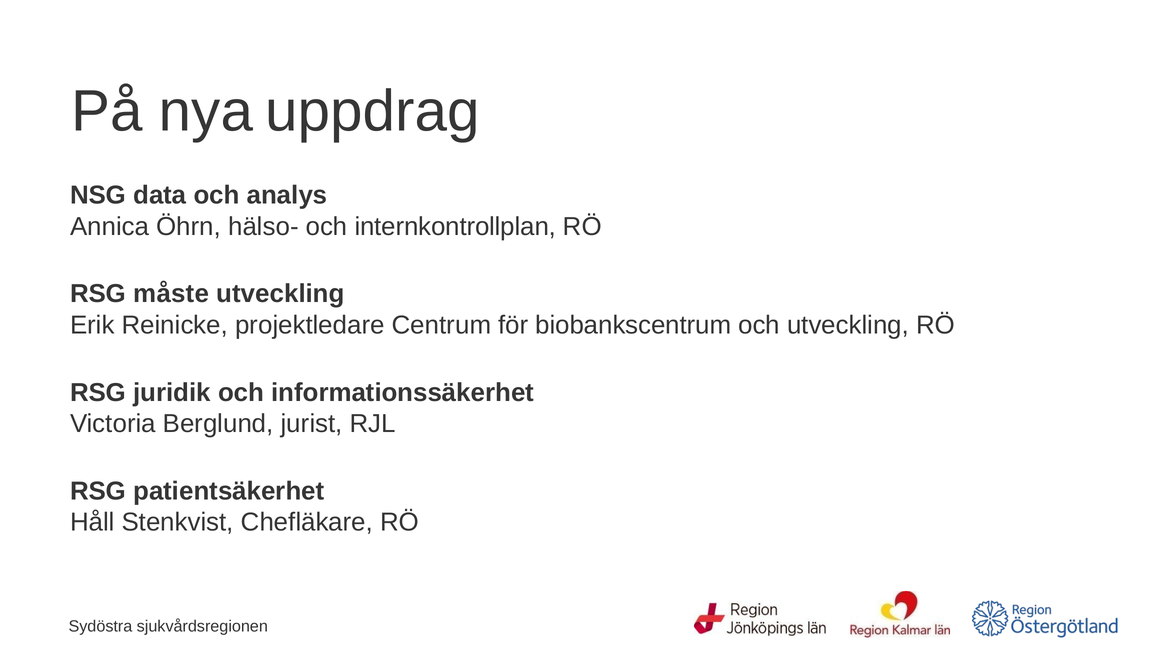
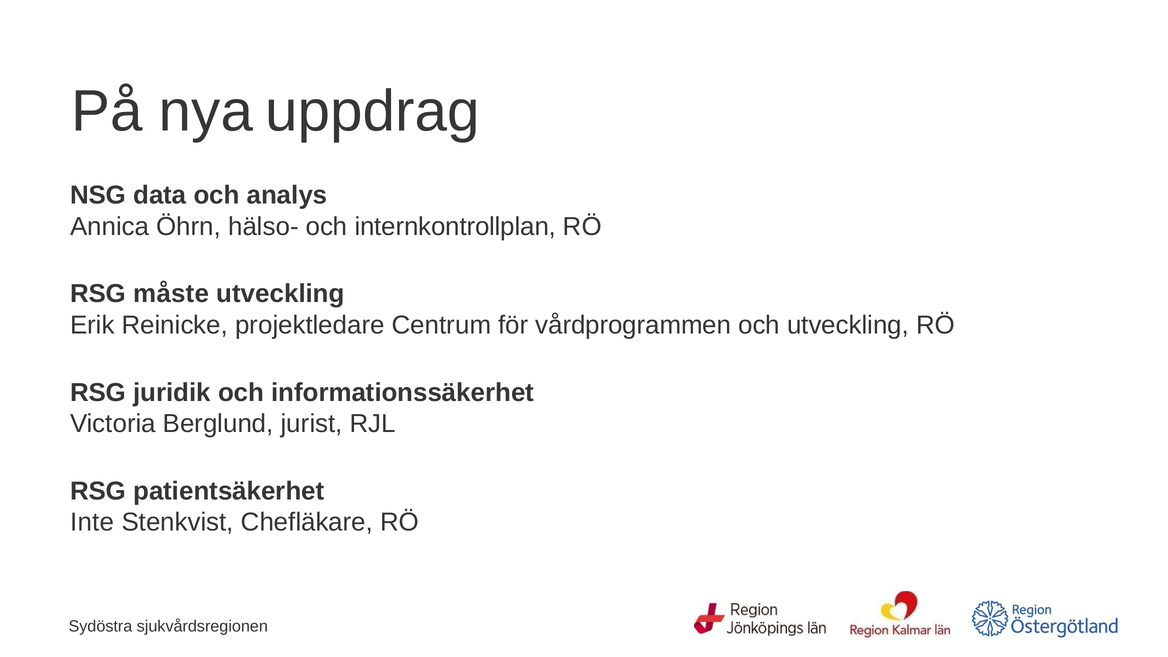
biobankscentrum: biobankscentrum -> vårdprogrammen
Håll: Håll -> Inte
